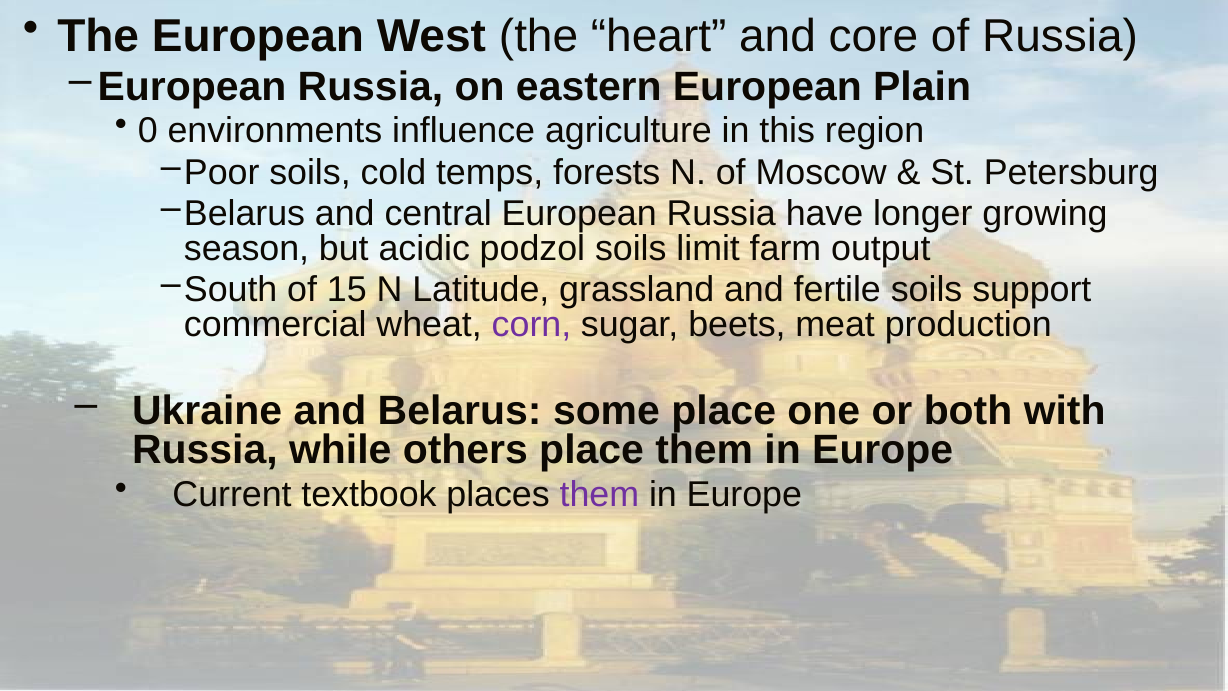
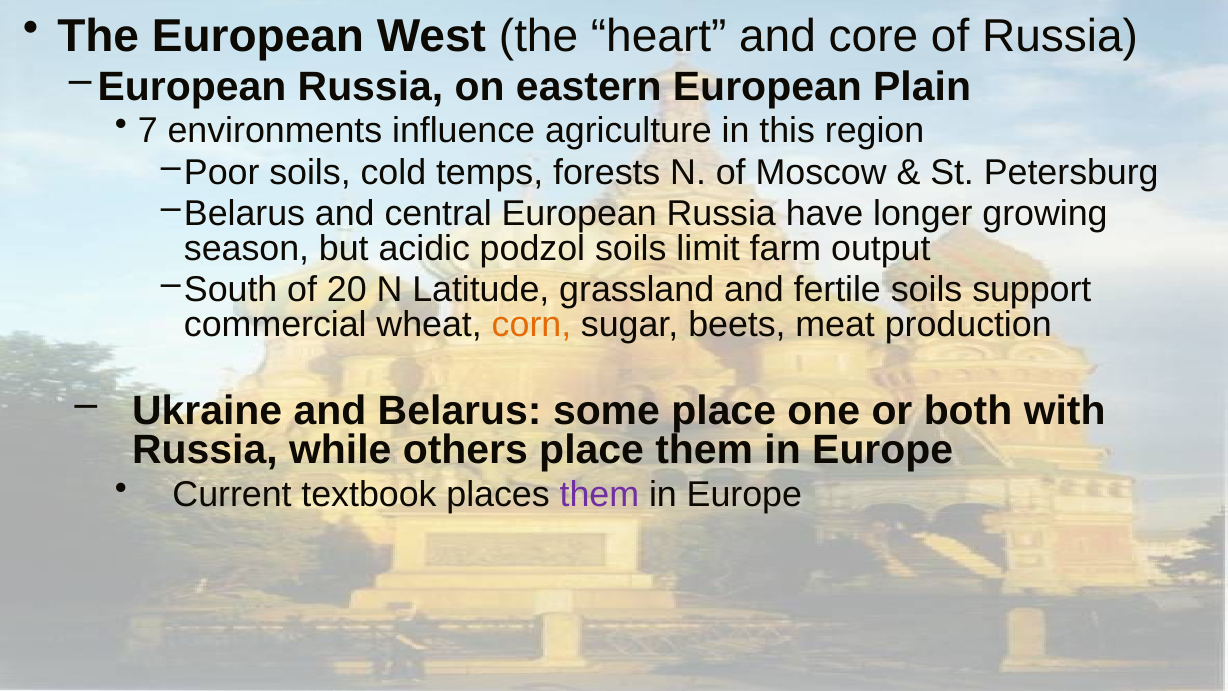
0: 0 -> 7
15: 15 -> 20
corn colour: purple -> orange
